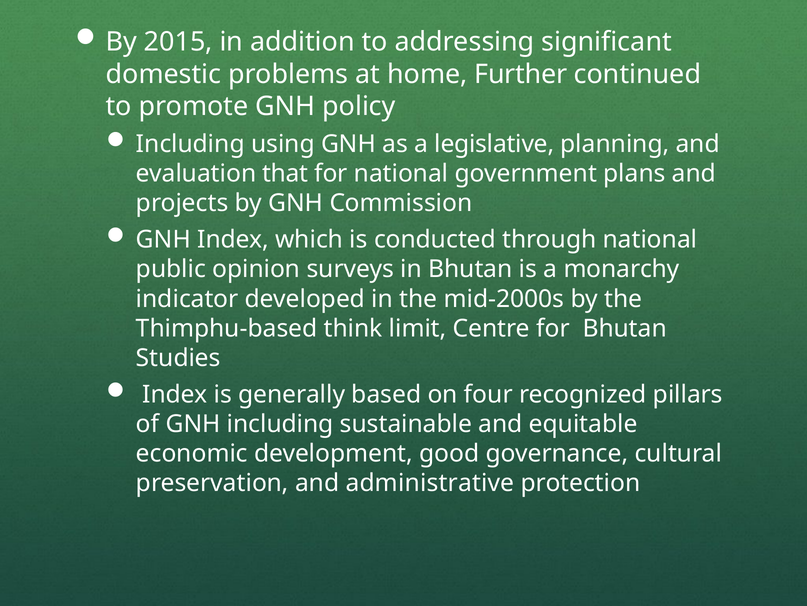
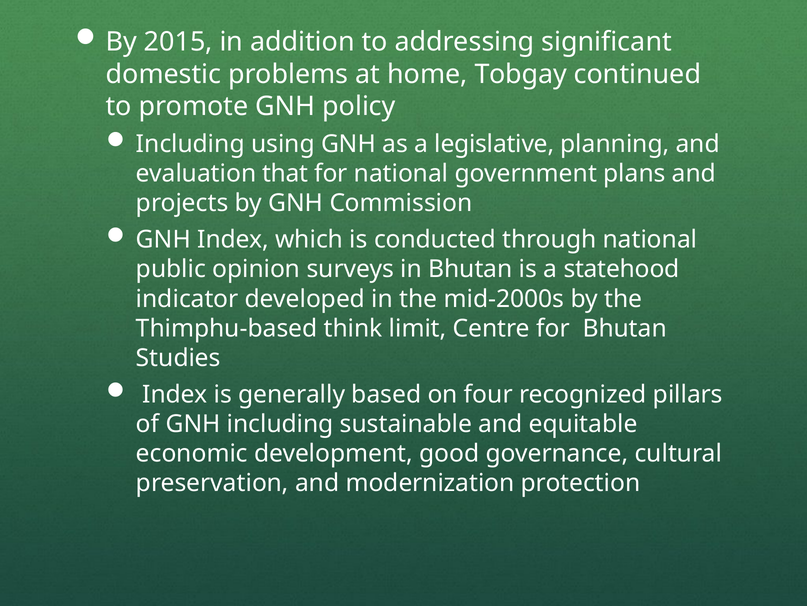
Further: Further -> Tobgay
monarchy: monarchy -> statehood
administrative: administrative -> modernization
